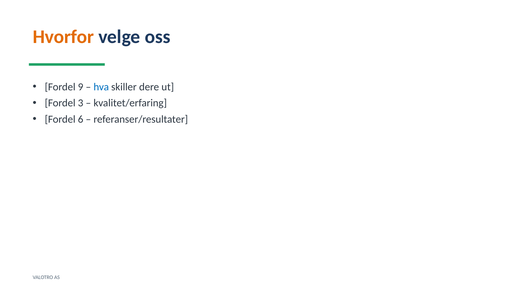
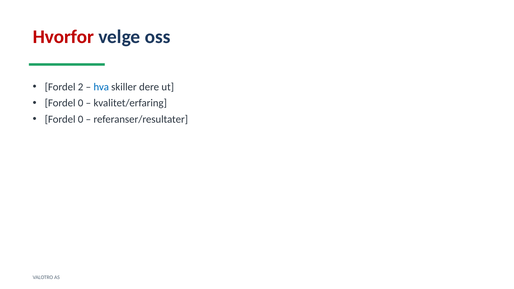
Hvorfor colour: orange -> red
9: 9 -> 2
3 at (81, 103): 3 -> 0
6 at (81, 119): 6 -> 0
